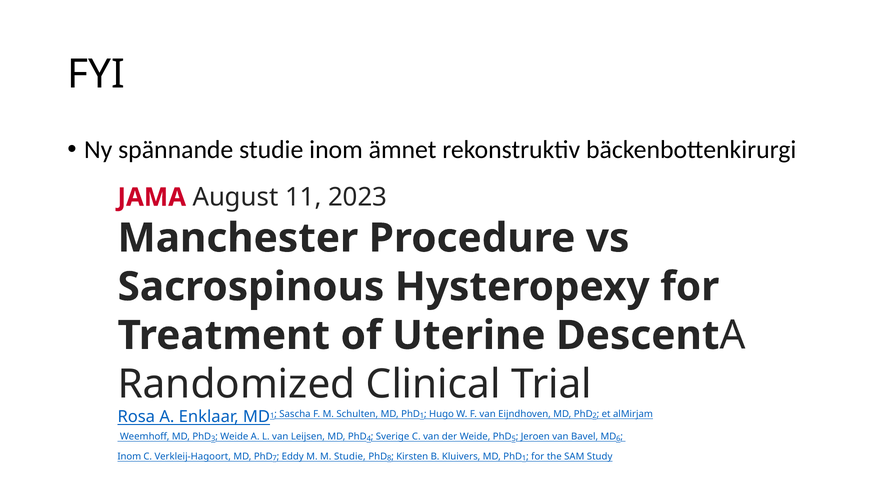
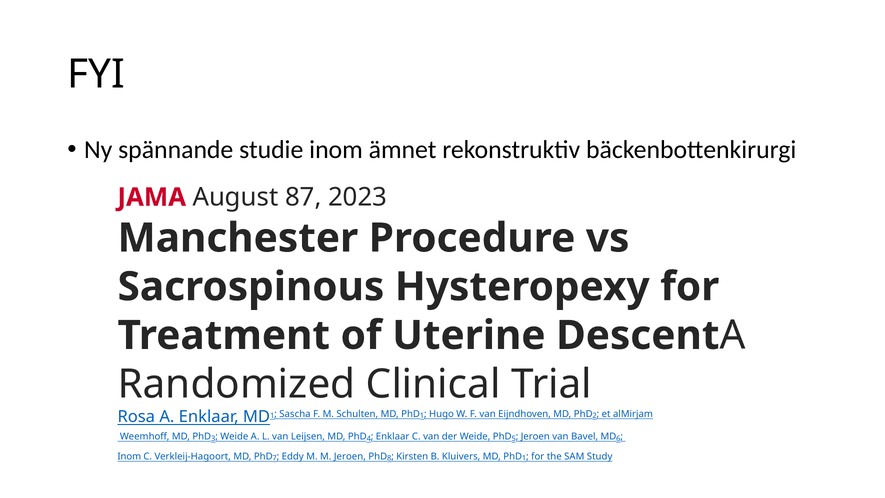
11: 11 -> 87
Sverige at (393, 437): Sverige -> Enklaar
M Studie: Studie -> Jeroen
